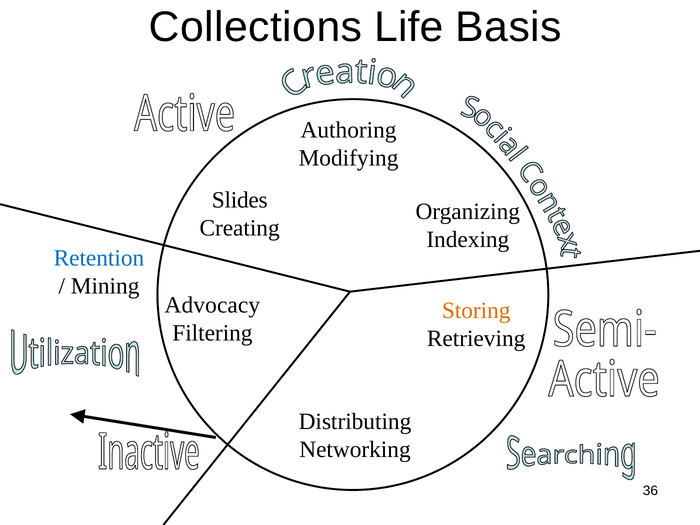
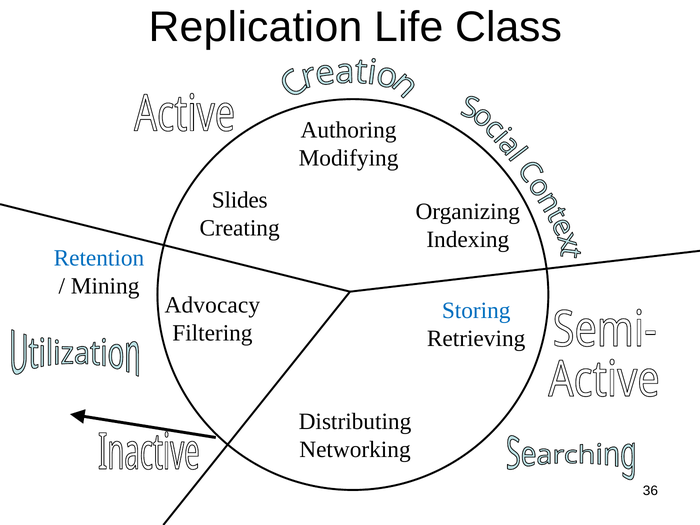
Collections: Collections -> Replication
Basis: Basis -> Class
Storing colour: orange -> blue
